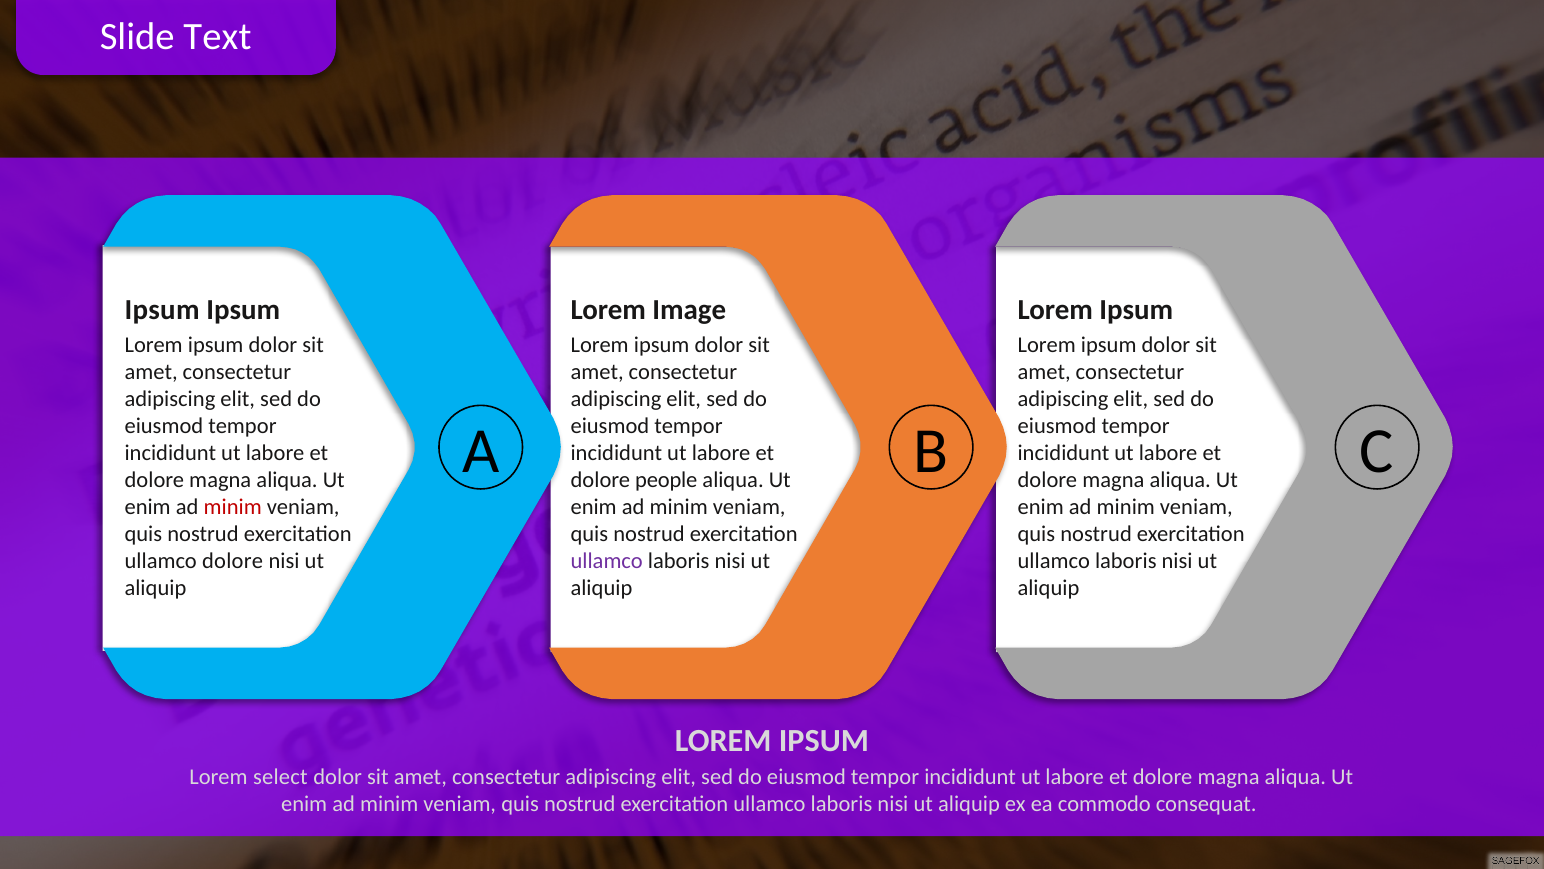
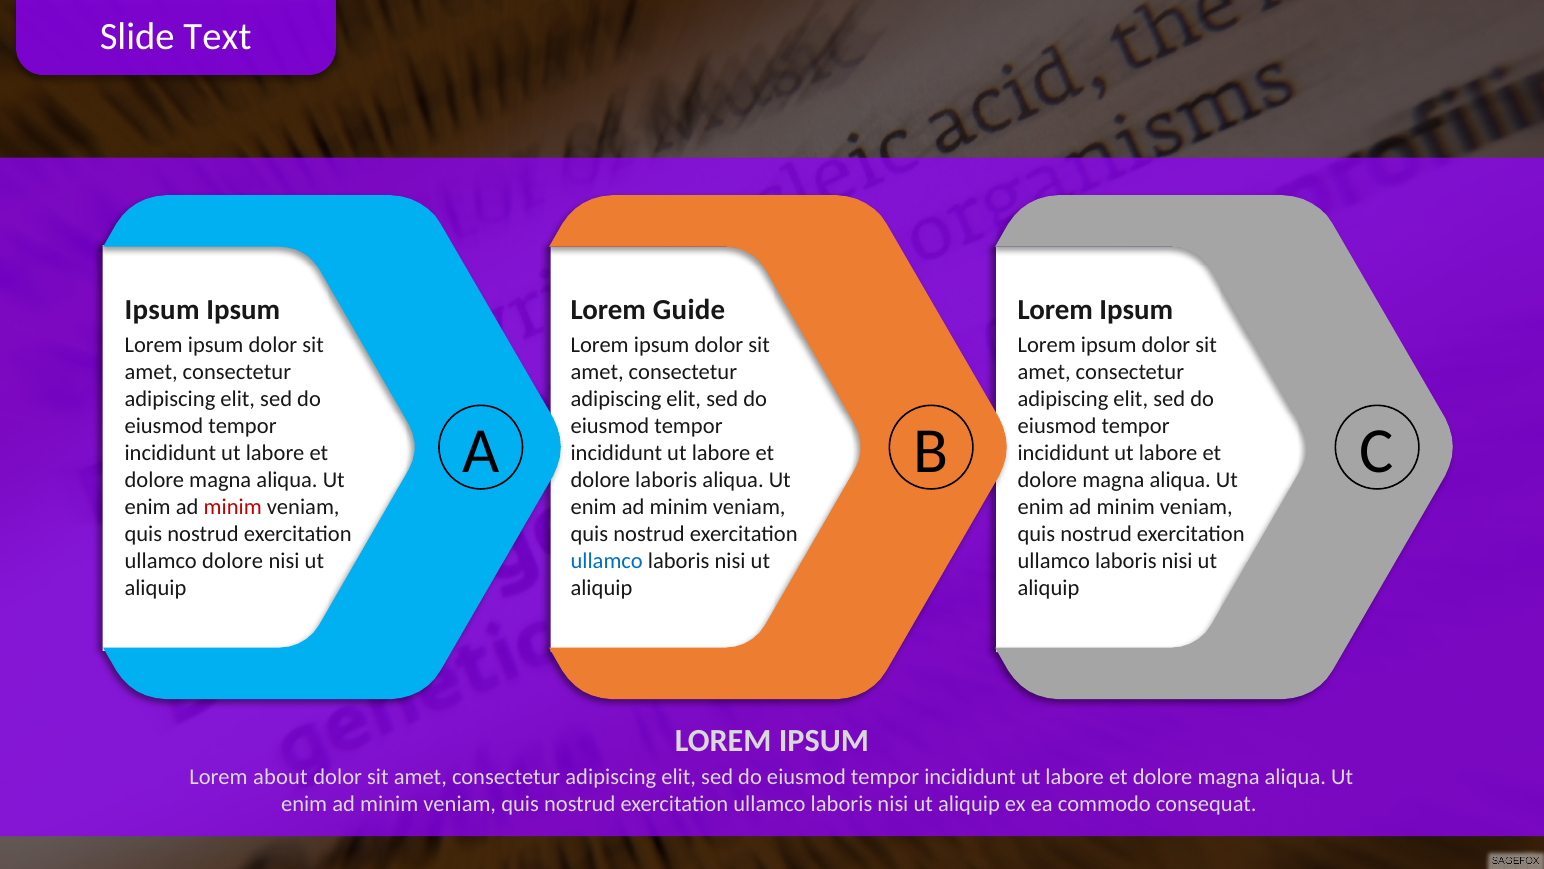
Image: Image -> Guide
dolore people: people -> laboris
ullamco at (607, 561) colour: purple -> blue
select: select -> about
